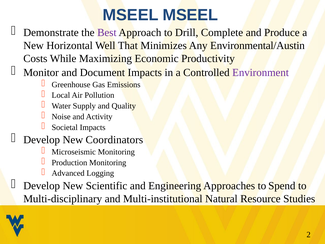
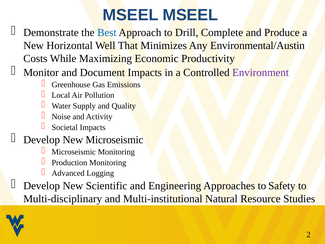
Best colour: purple -> blue
New Coordinators: Coordinators -> Microseismic
Spend: Spend -> Safety
